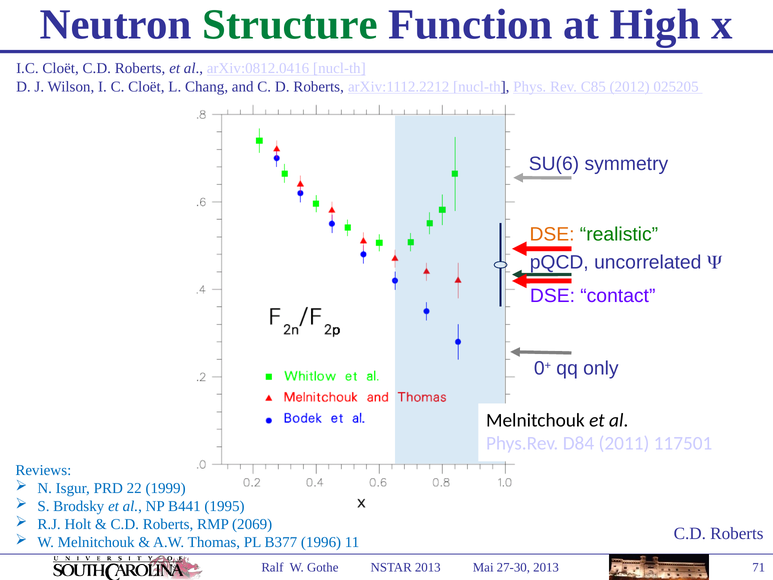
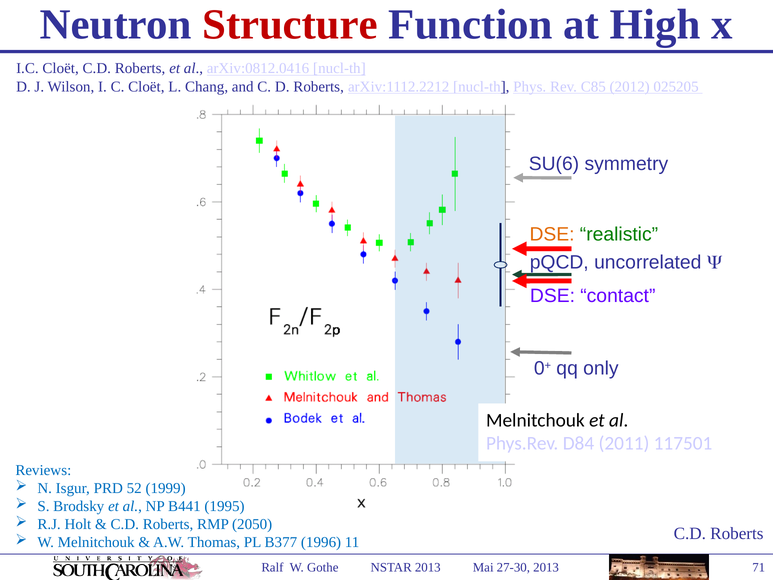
Structure colour: green -> red
22: 22 -> 52
2069: 2069 -> 2050
